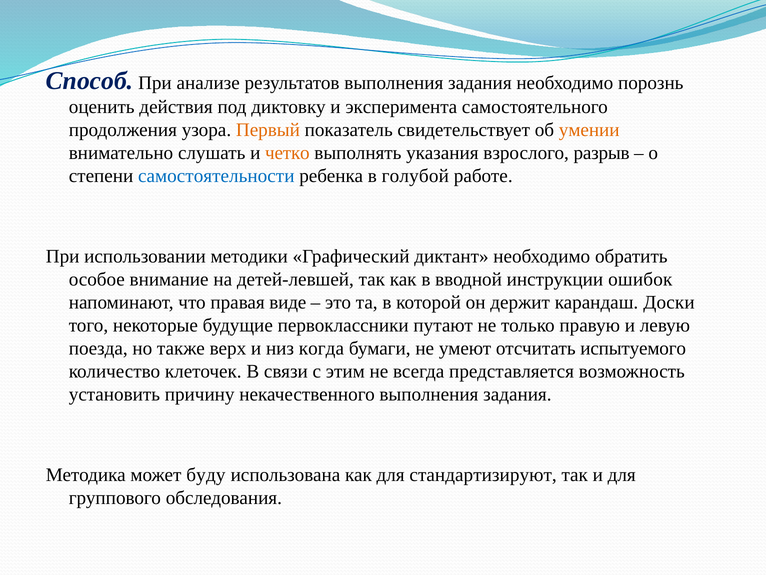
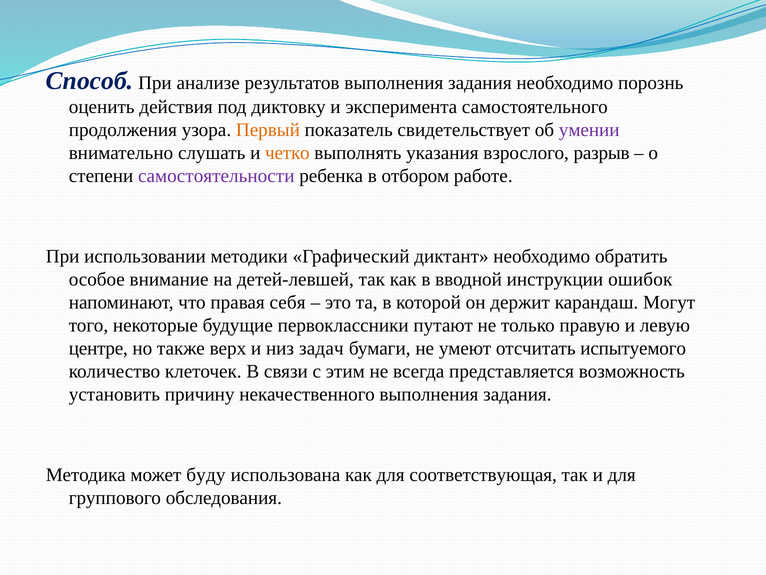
умении colour: orange -> purple
самостоятельности colour: blue -> purple
голубой: голубой -> отбором
виде: виде -> себя
Доски: Доски -> Могут
поезда: поезда -> центре
когда: когда -> задач
стандартизируют: стандартизируют -> соответствующая
